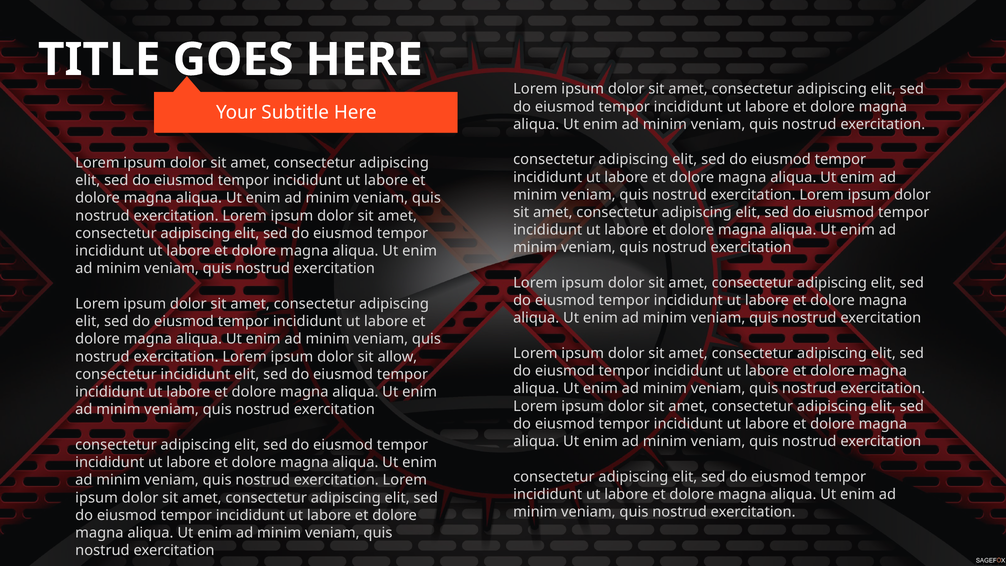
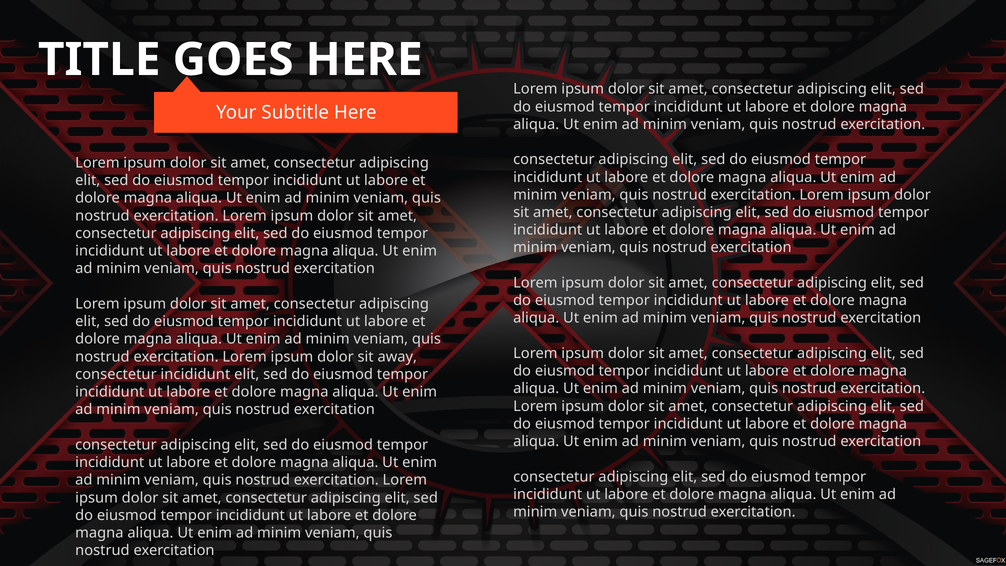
allow: allow -> away
